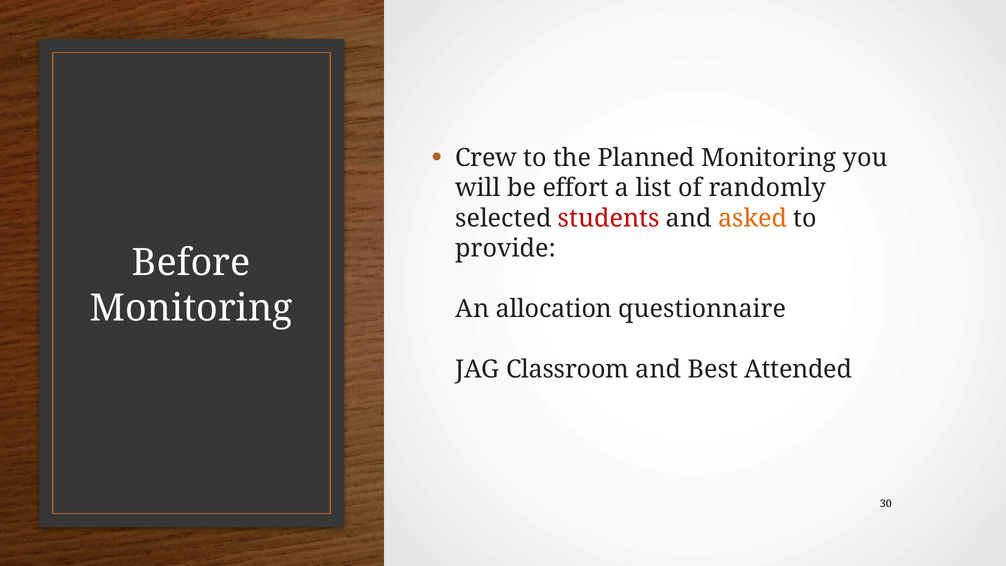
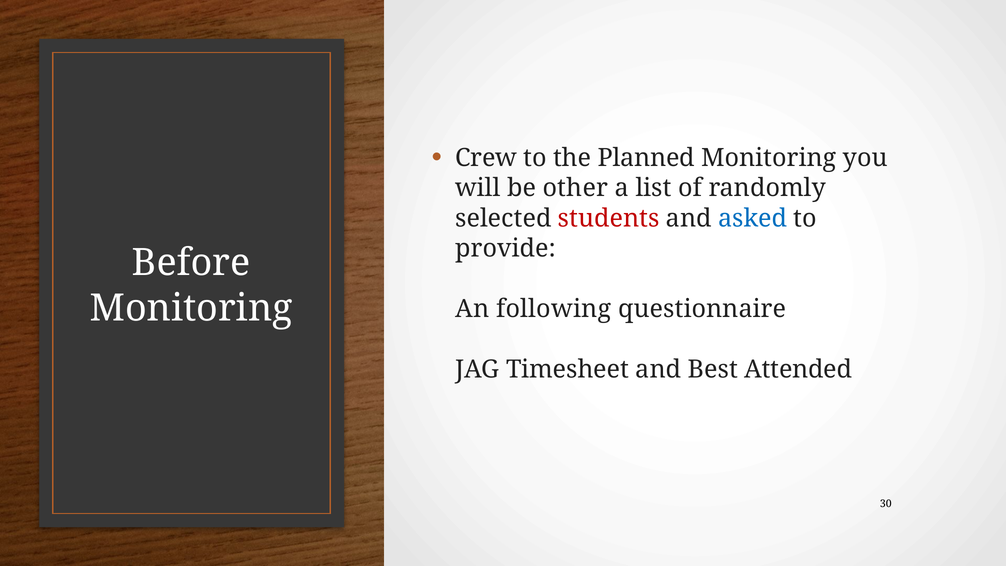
effort: effort -> other
asked colour: orange -> blue
allocation: allocation -> following
Classroom: Classroom -> Timesheet
